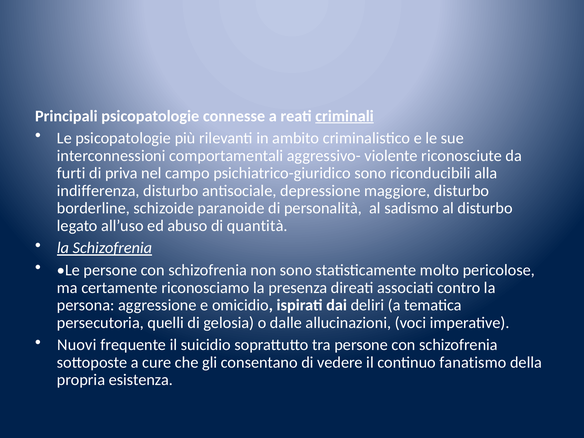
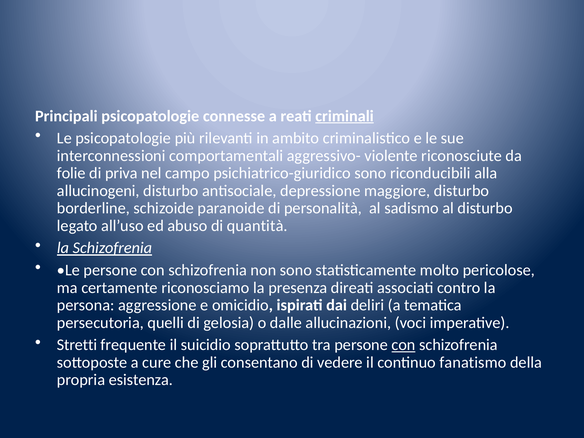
furti: furti -> folie
indifferenza: indifferenza -> allucinogeni
Nuovi: Nuovi -> Stretti
con at (404, 345) underline: none -> present
